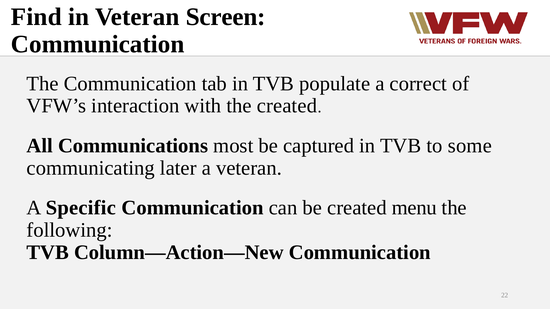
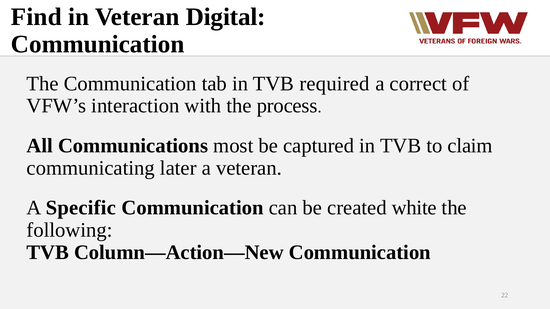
Screen: Screen -> Digital
populate: populate -> required
the created: created -> process
some: some -> claim
menu: menu -> white
